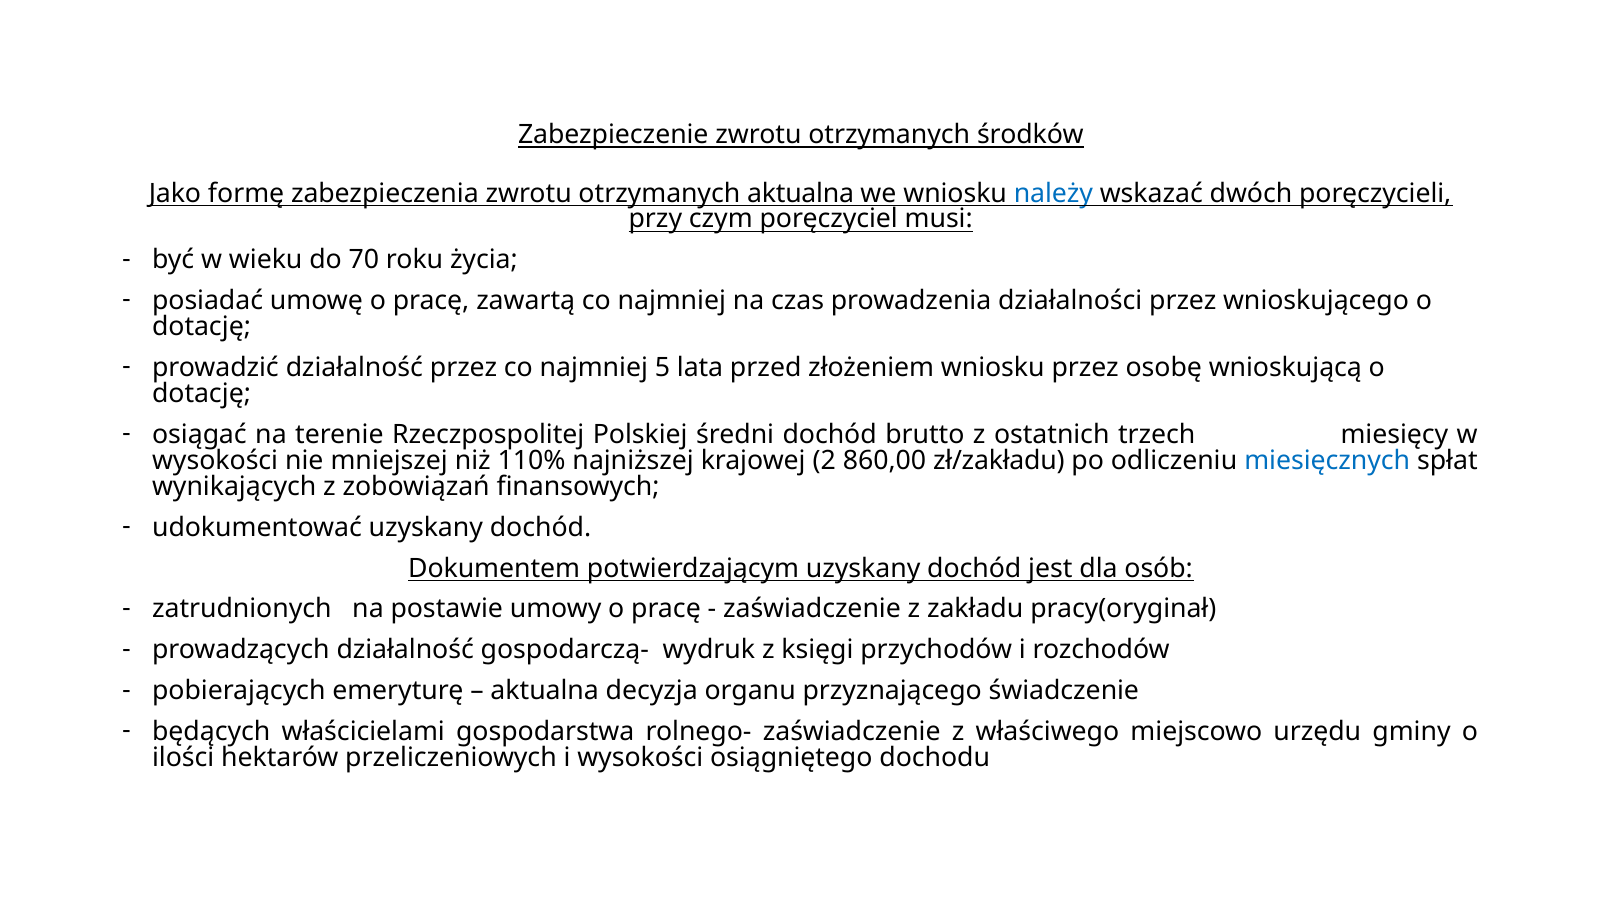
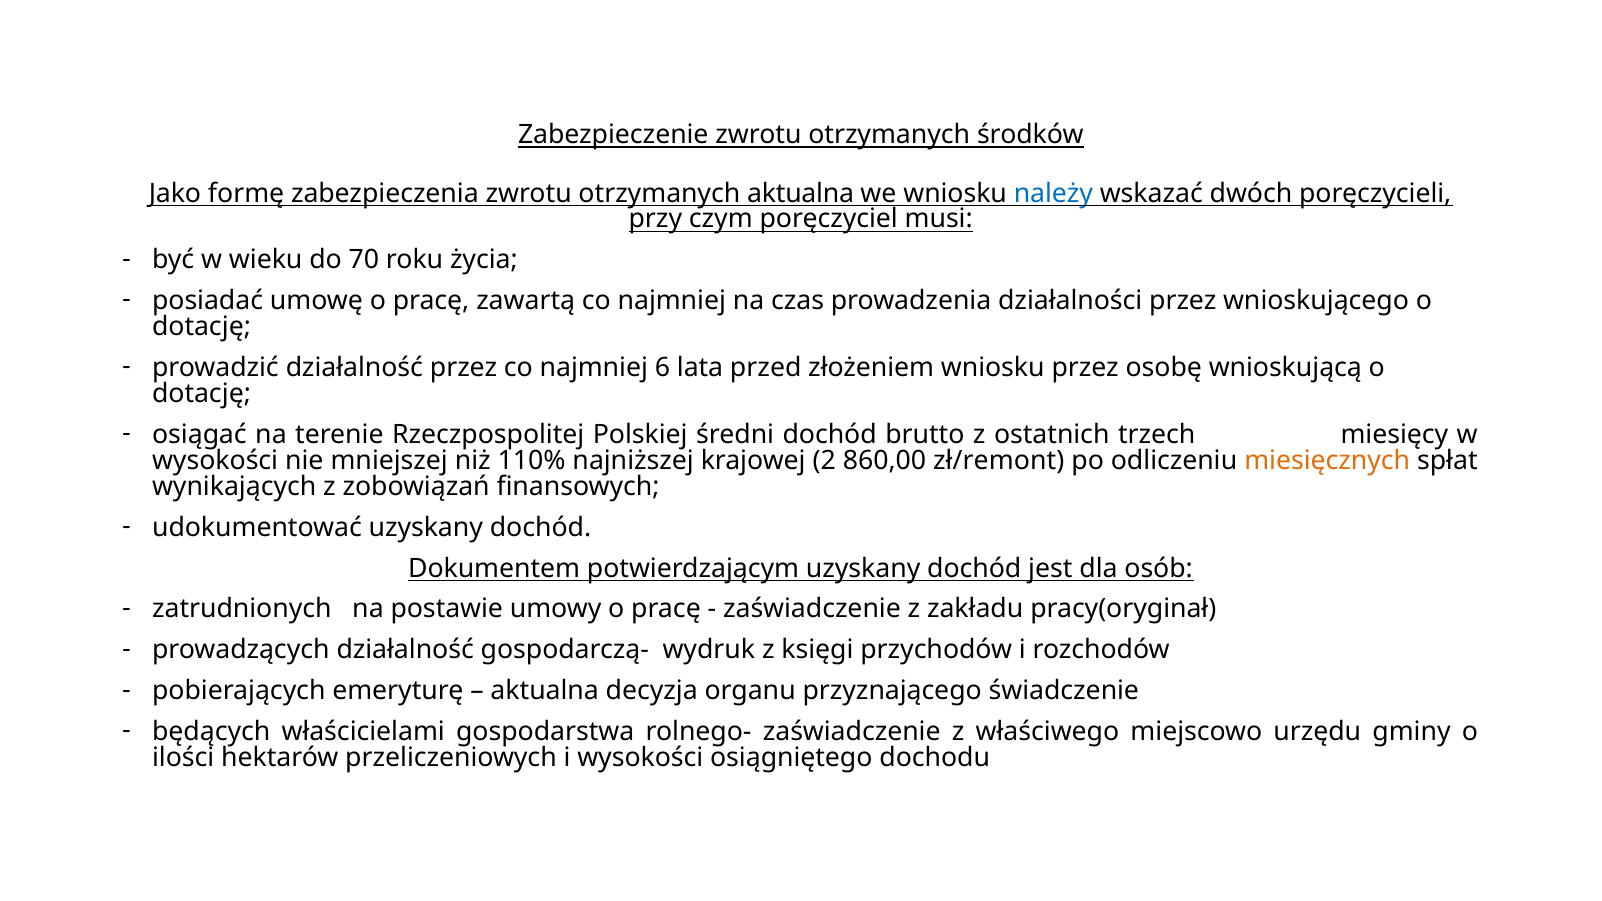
5: 5 -> 6
zł/zakładu: zł/zakładu -> zł/remont
miesięcznych colour: blue -> orange
